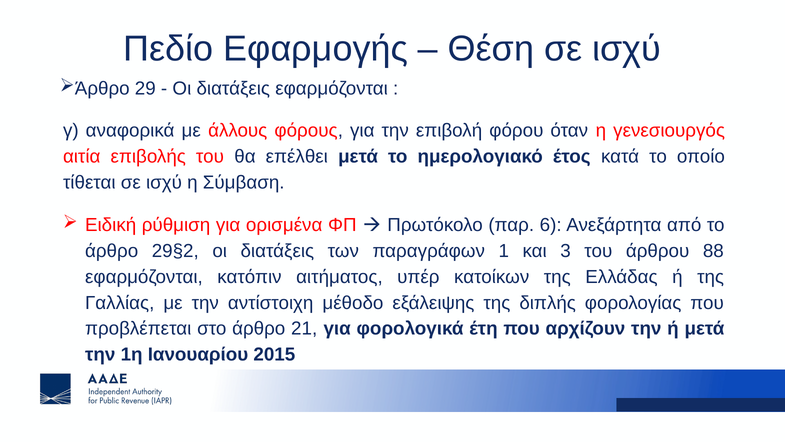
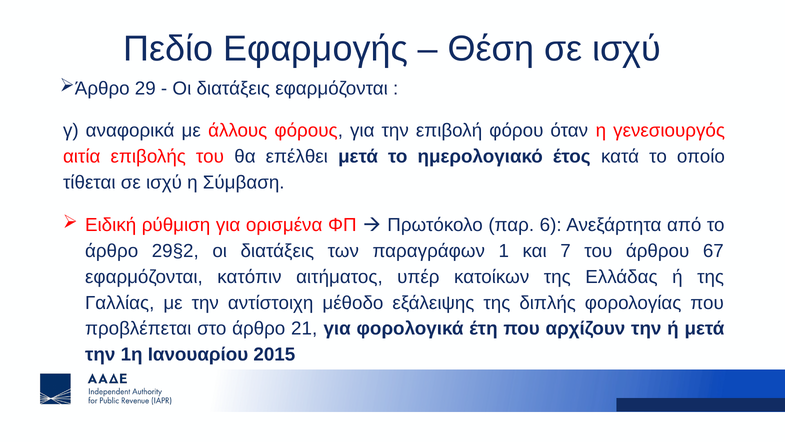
3: 3 -> 7
88: 88 -> 67
